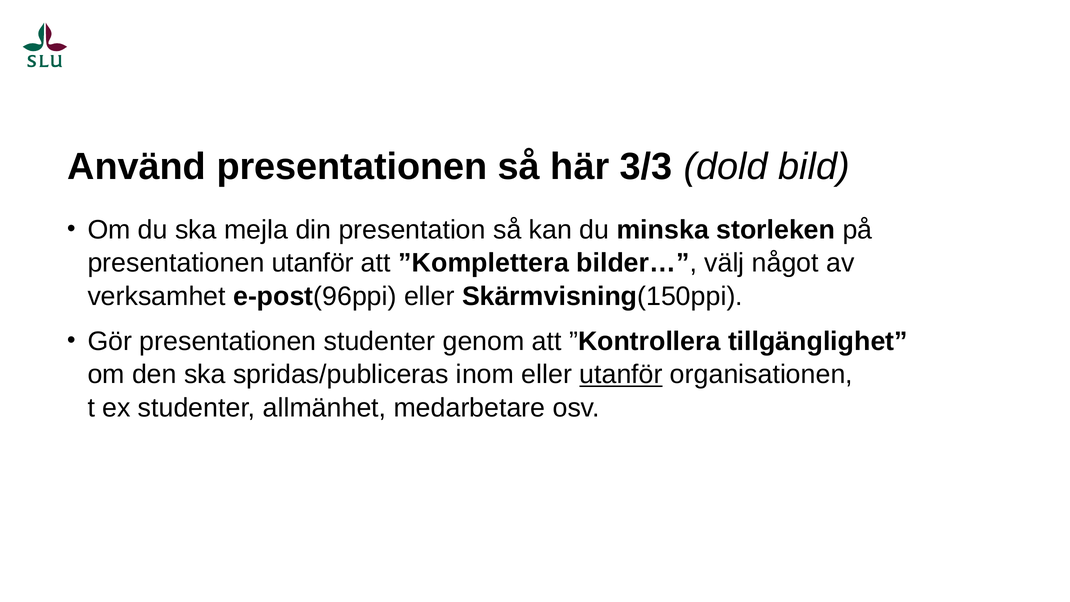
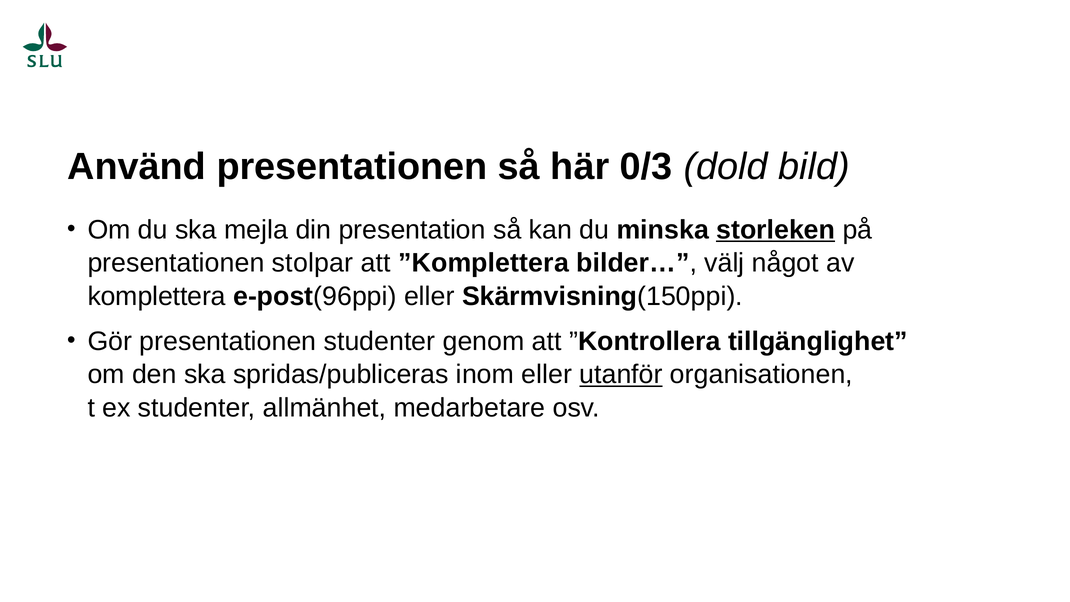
3/3: 3/3 -> 0/3
storleken underline: none -> present
presentationen utanför: utanför -> stolpar
verksamhet: verksamhet -> komplettera
